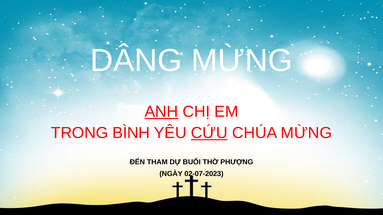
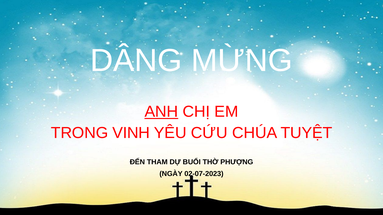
BÌNH: BÌNH -> VINH
CỨU underline: present -> none
CHÚA MỪNG: MỪNG -> TUYỆT
